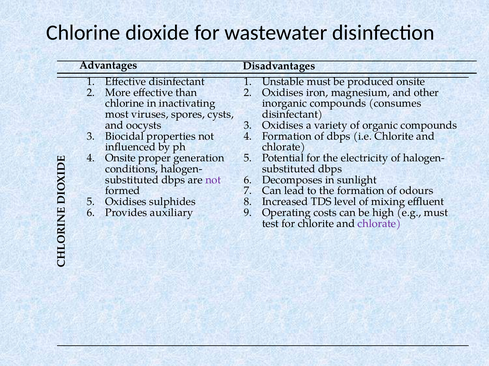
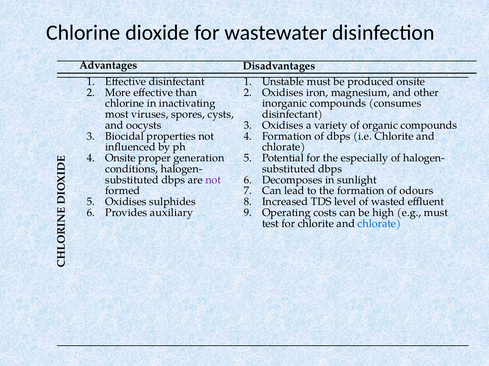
electricity: electricity -> especially
mixing: mixing -> wasted
chlorate at (379, 224) colour: purple -> blue
